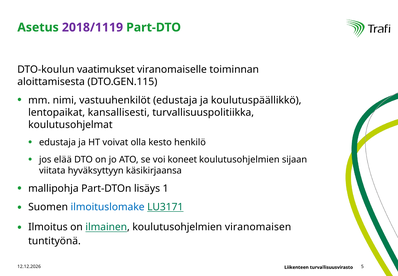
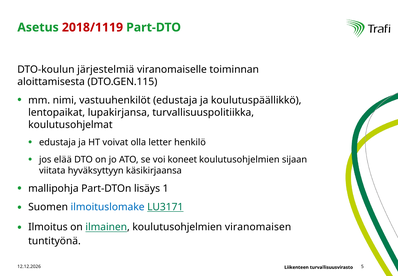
2018/1119 colour: purple -> red
vaatimukset: vaatimukset -> järjestelmiä
kansallisesti: kansallisesti -> lupakirjansa
kesto: kesto -> letter
